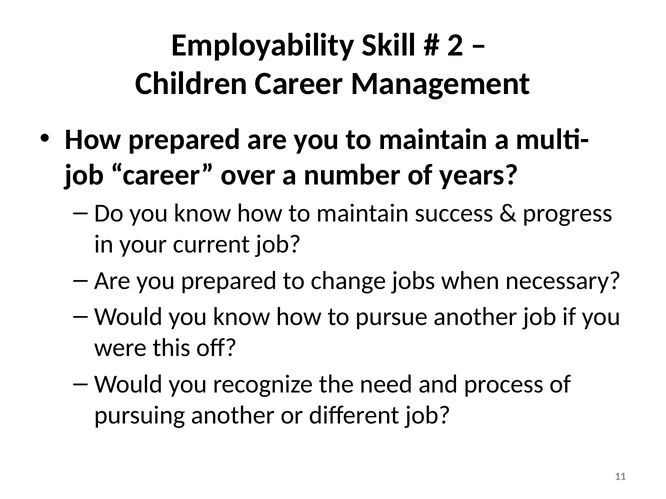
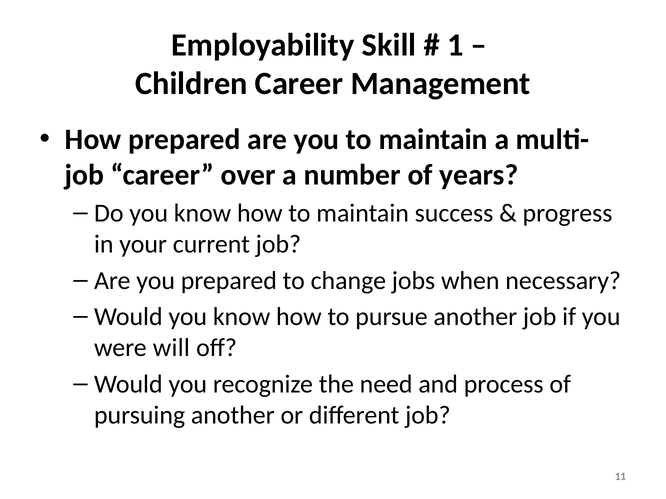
2: 2 -> 1
this: this -> will
